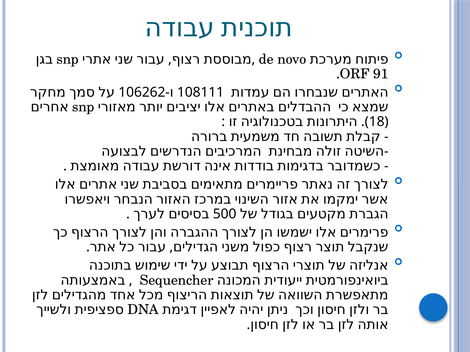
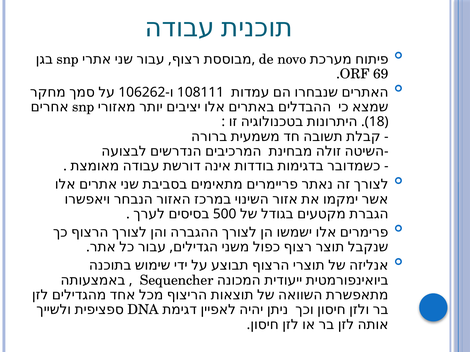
91: 91 -> 69
